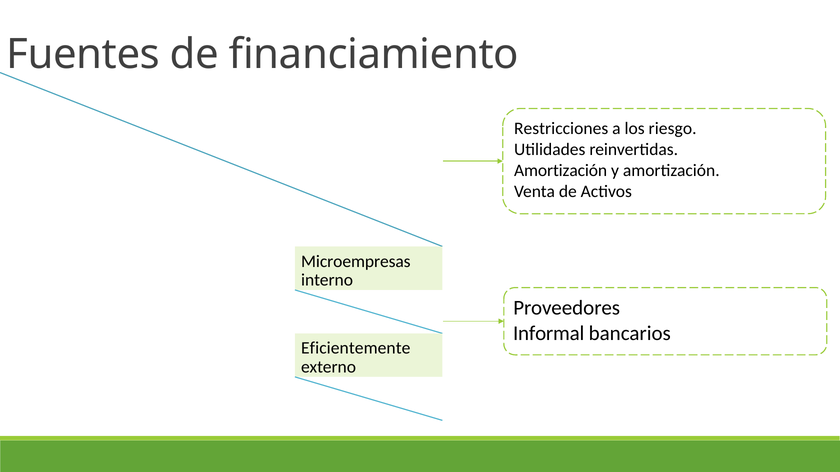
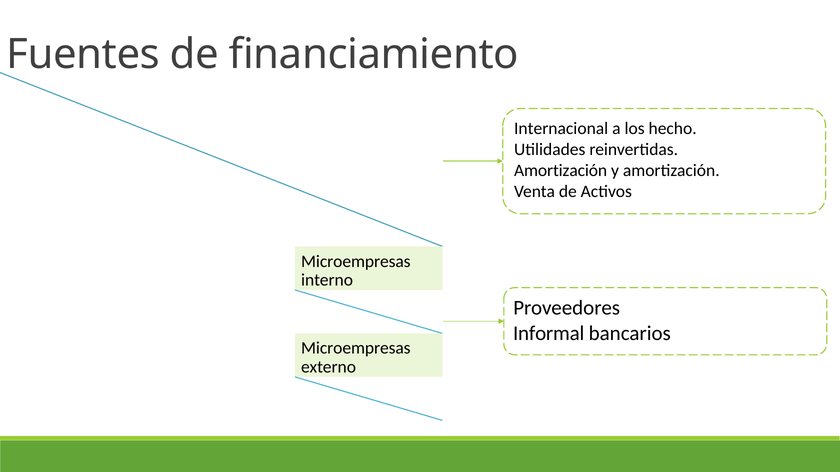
Restricciones: Restricciones -> Internacional
riesgo: riesgo -> hecho
Eficientemente at (356, 349): Eficientemente -> Microempresas
